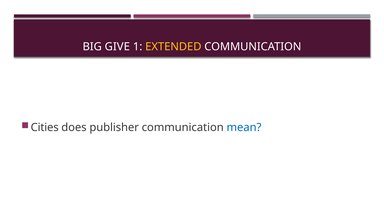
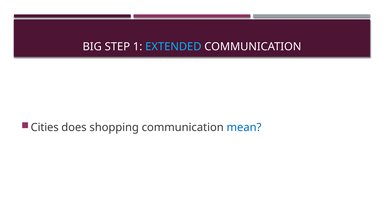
GIVE: GIVE -> STEP
EXTENDED colour: yellow -> light blue
publisher: publisher -> shopping
